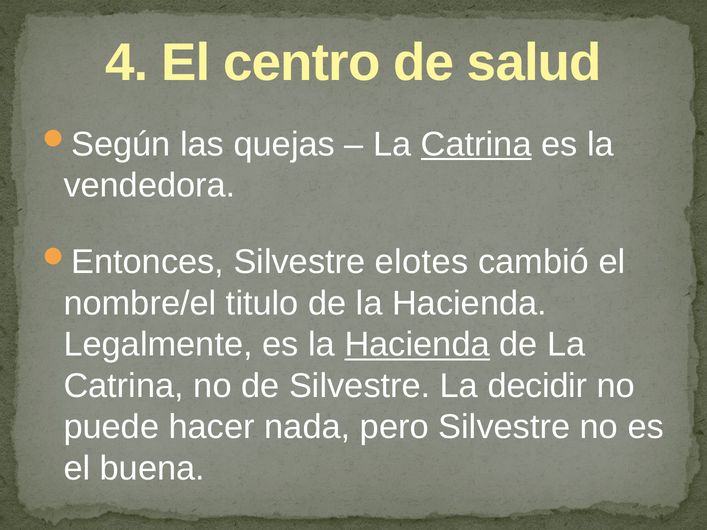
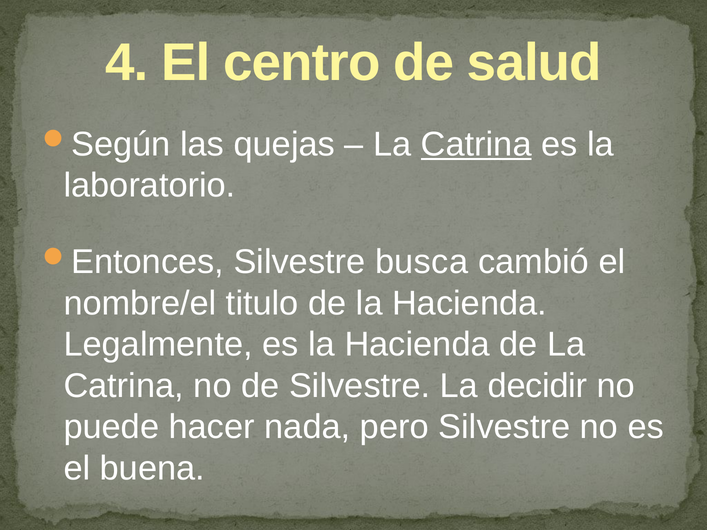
vendedora: vendedora -> laboratorio
elotes: elotes -> busca
Hacienda at (417, 345) underline: present -> none
